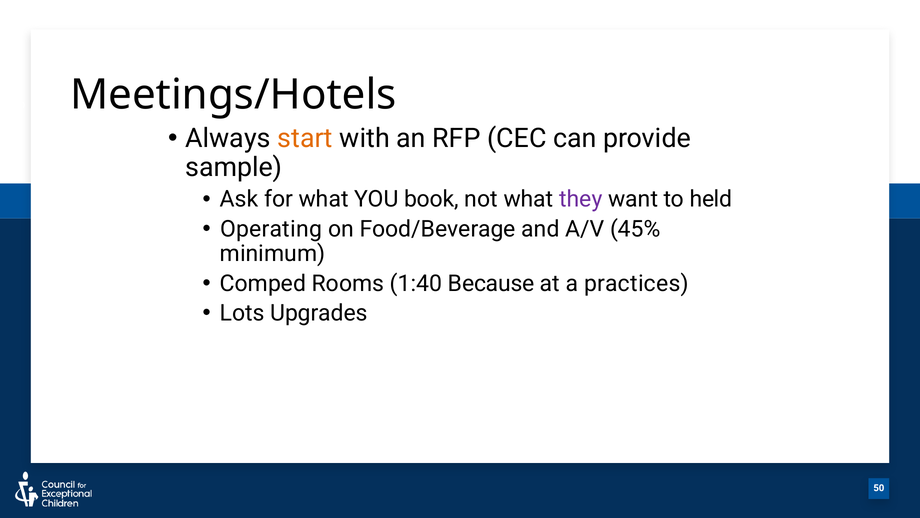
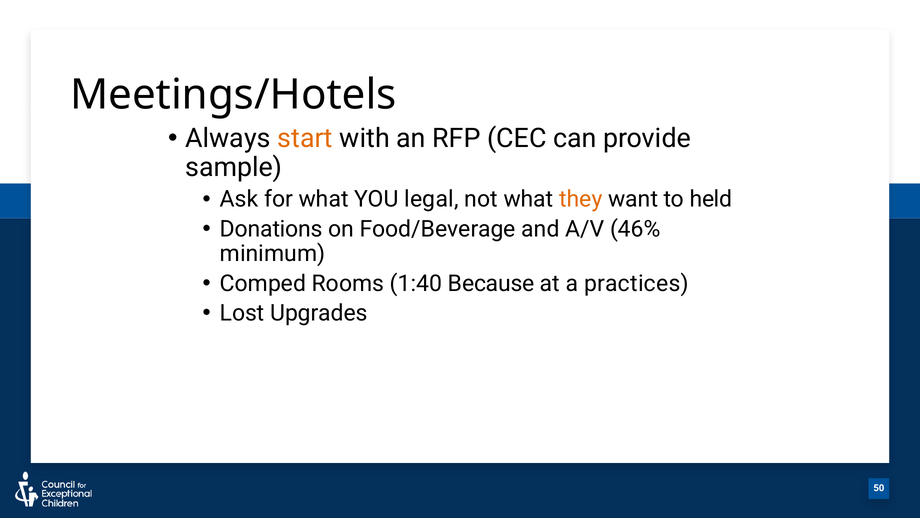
book: book -> legal
they colour: purple -> orange
Operating: Operating -> Donations
45%: 45% -> 46%
Lots: Lots -> Lost
